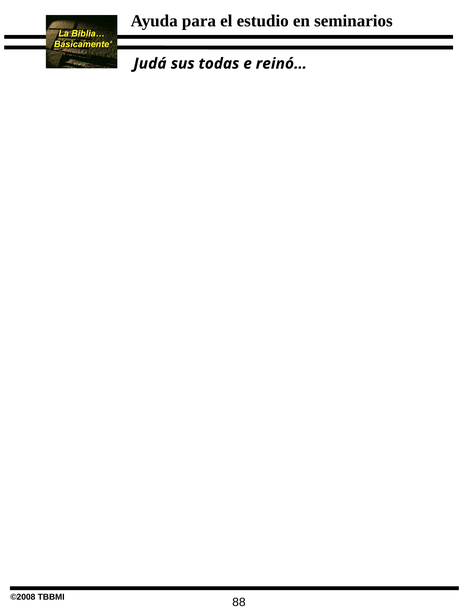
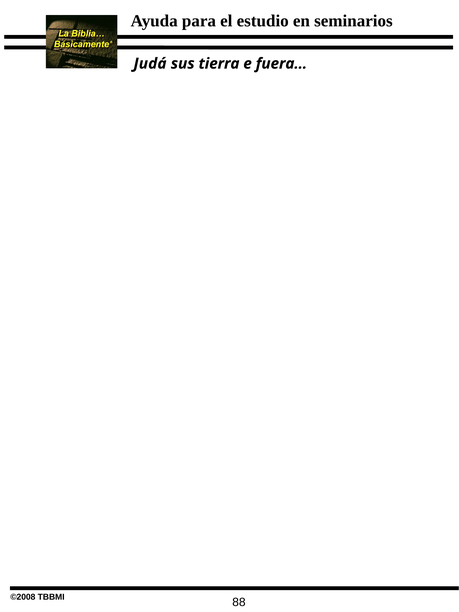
todas: todas -> tierra
reinó…: reinó… -> fuera…
